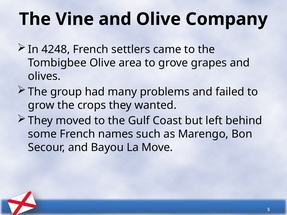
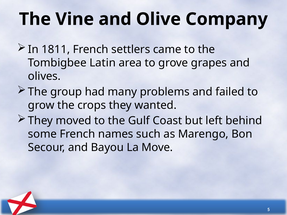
4248: 4248 -> 1811
Tombigbee Olive: Olive -> Latin
